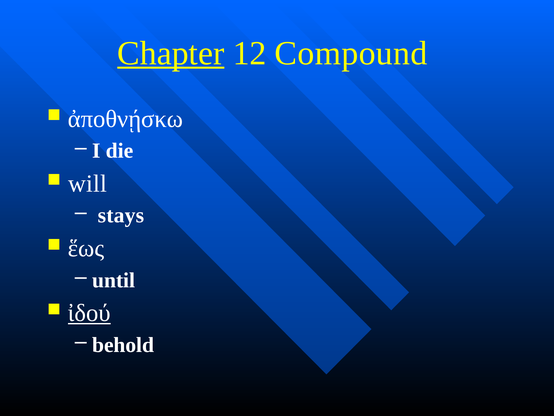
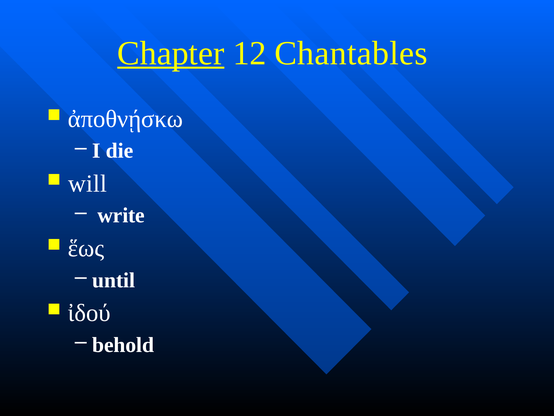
Compound: Compound -> Chantables
stays: stays -> write
ἰδού underline: present -> none
